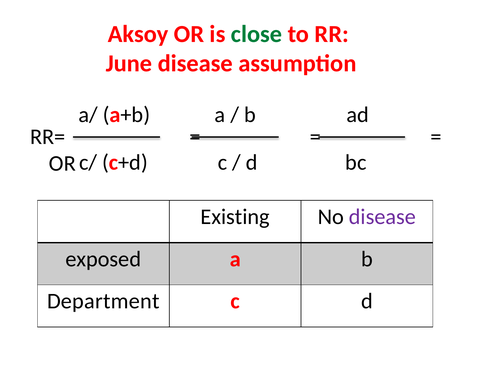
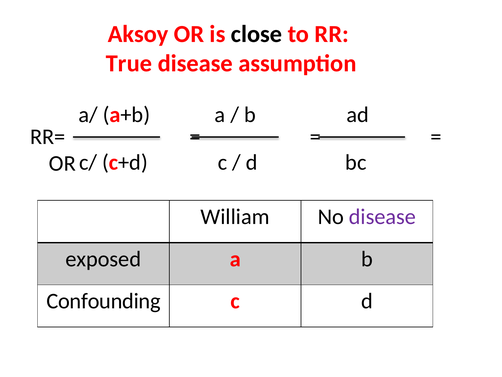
close colour: green -> black
June: June -> True
Existing: Existing -> William
Department: Department -> Confounding
